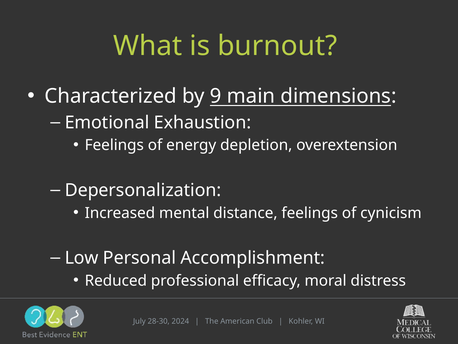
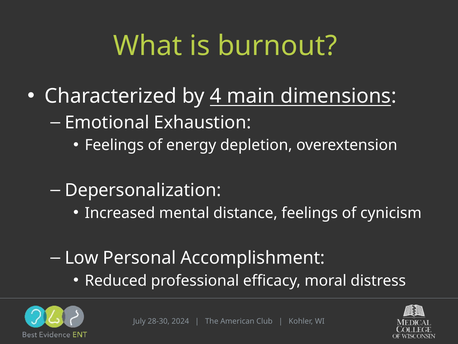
9: 9 -> 4
